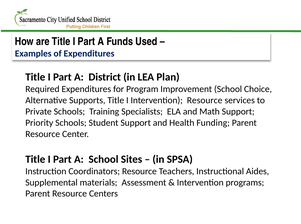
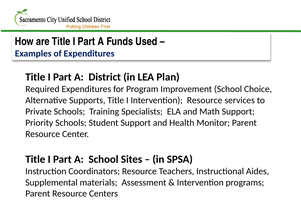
Funding: Funding -> Monitor
